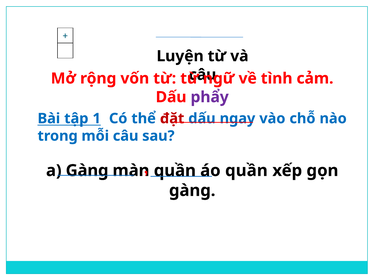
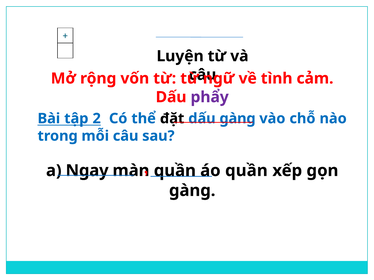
1: 1 -> 2
đặt colour: red -> black
dấu ngay: ngay -> gàng
a Gàng: Gàng -> Ngay
